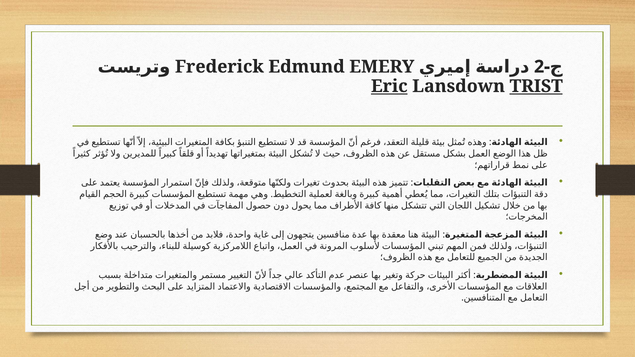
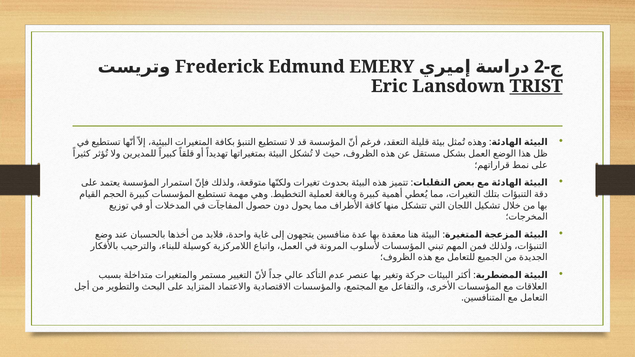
Eric underline: present -> none
